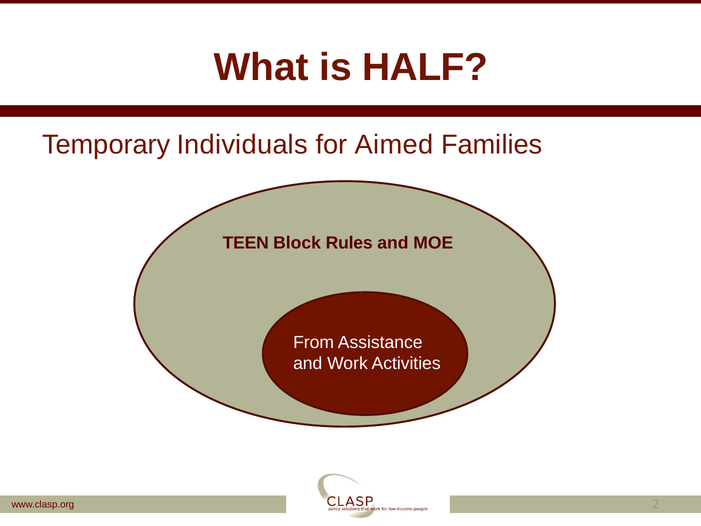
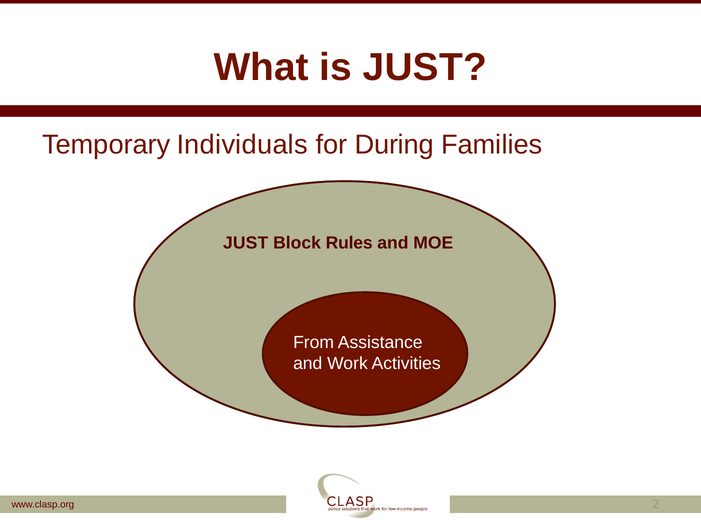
is HALF: HALF -> JUST
Aimed: Aimed -> During
TEEN at (246, 243): TEEN -> JUST
